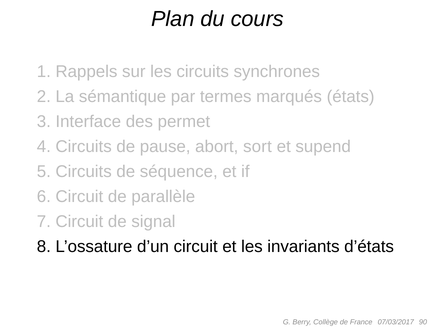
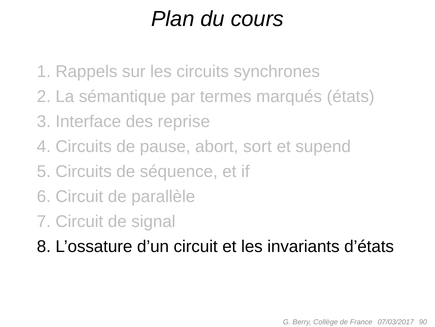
permet: permet -> reprise
